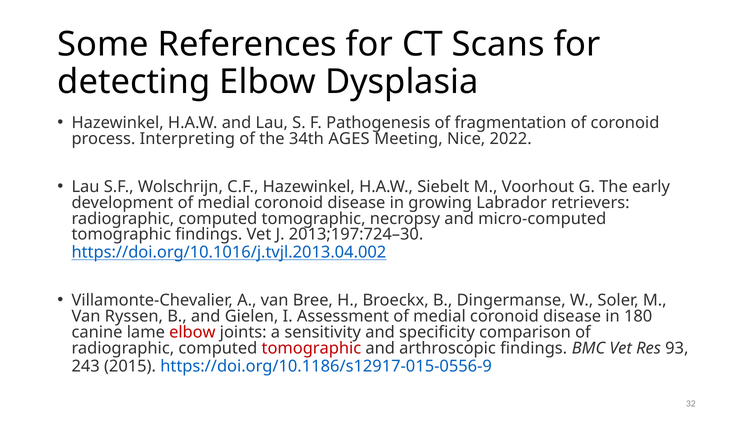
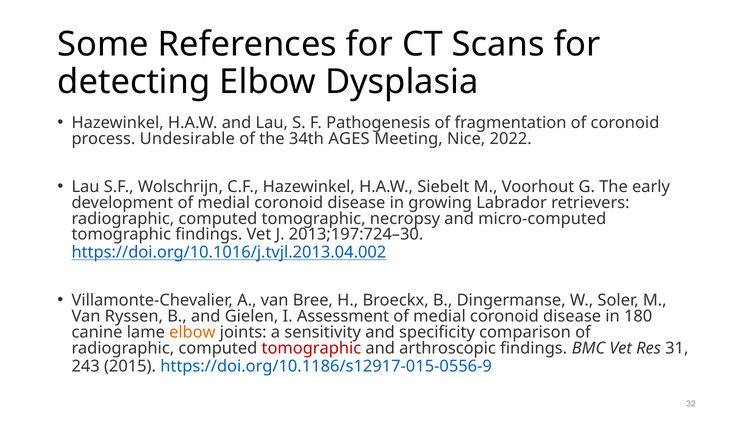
Interpreting: Interpreting -> Undesirable
elbow at (192, 333) colour: red -> orange
93: 93 -> 31
